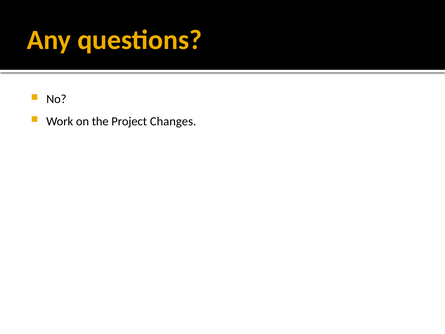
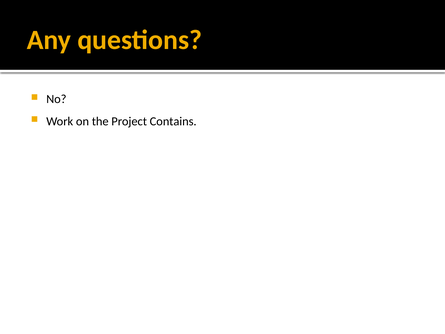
Changes: Changes -> Contains
